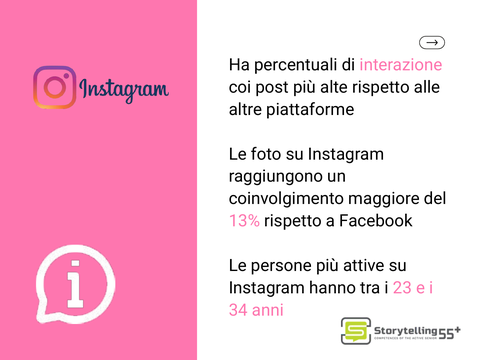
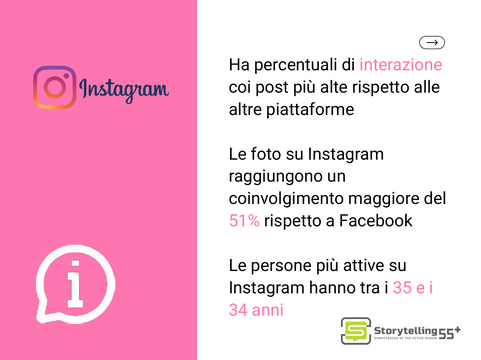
13%: 13% -> 51%
23: 23 -> 35
